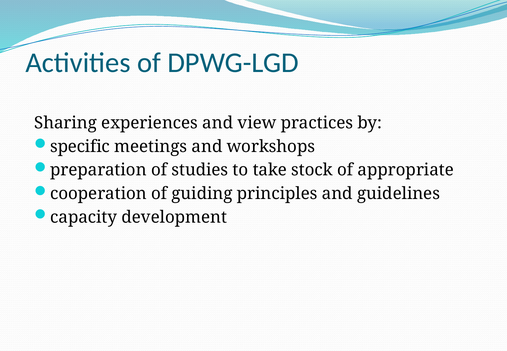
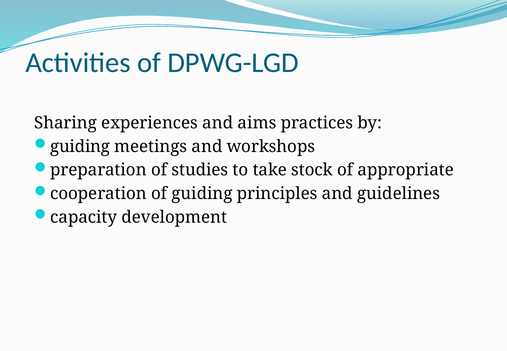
view: view -> aims
specific at (80, 146): specific -> guiding
